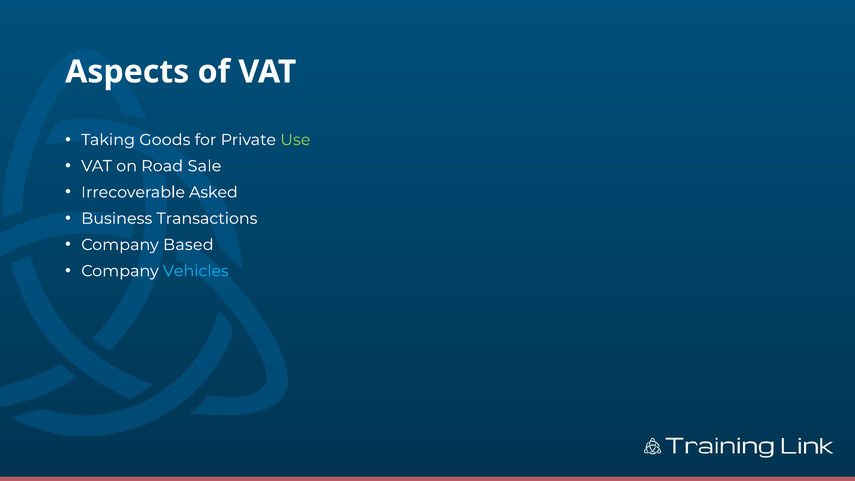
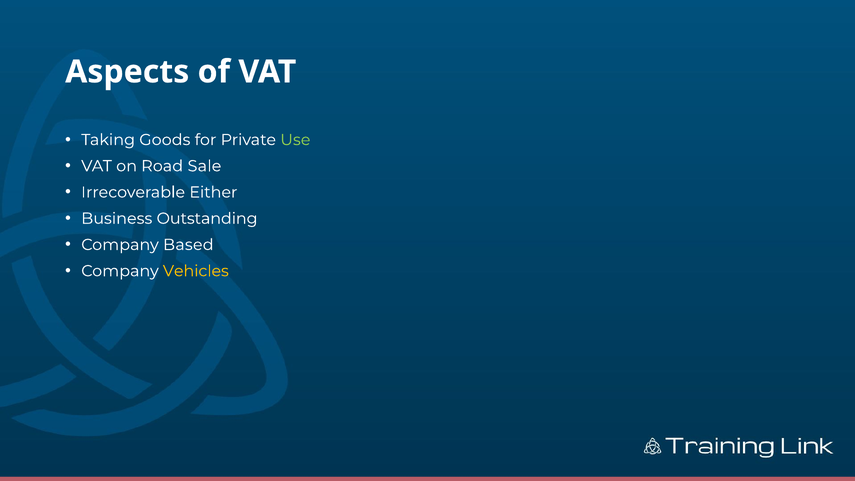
Asked: Asked -> Either
Transactions: Transactions -> Outstanding
Vehicles colour: light blue -> yellow
